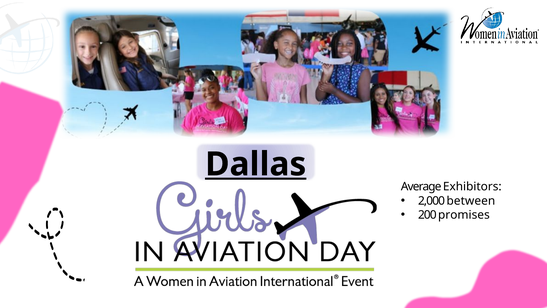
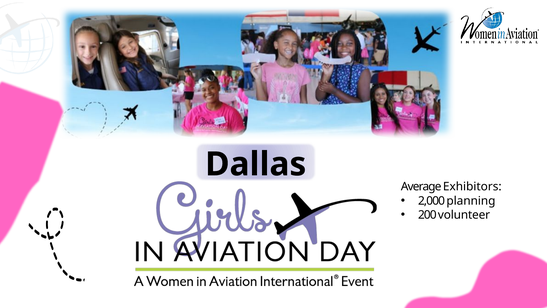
Dallas underline: present -> none
between: between -> planning
promises: promises -> volunteer
